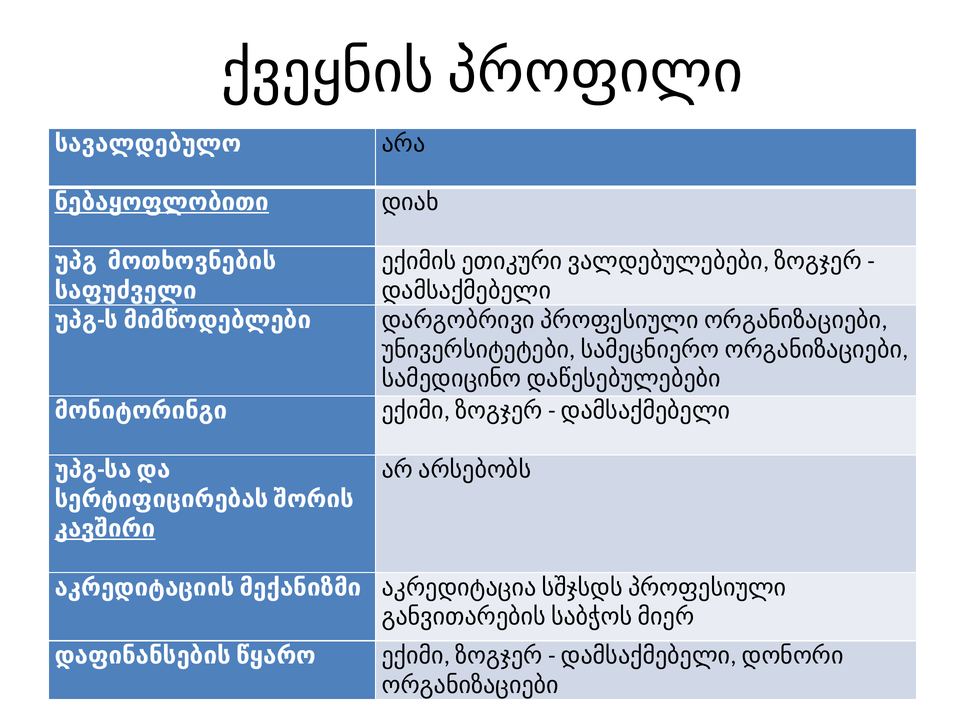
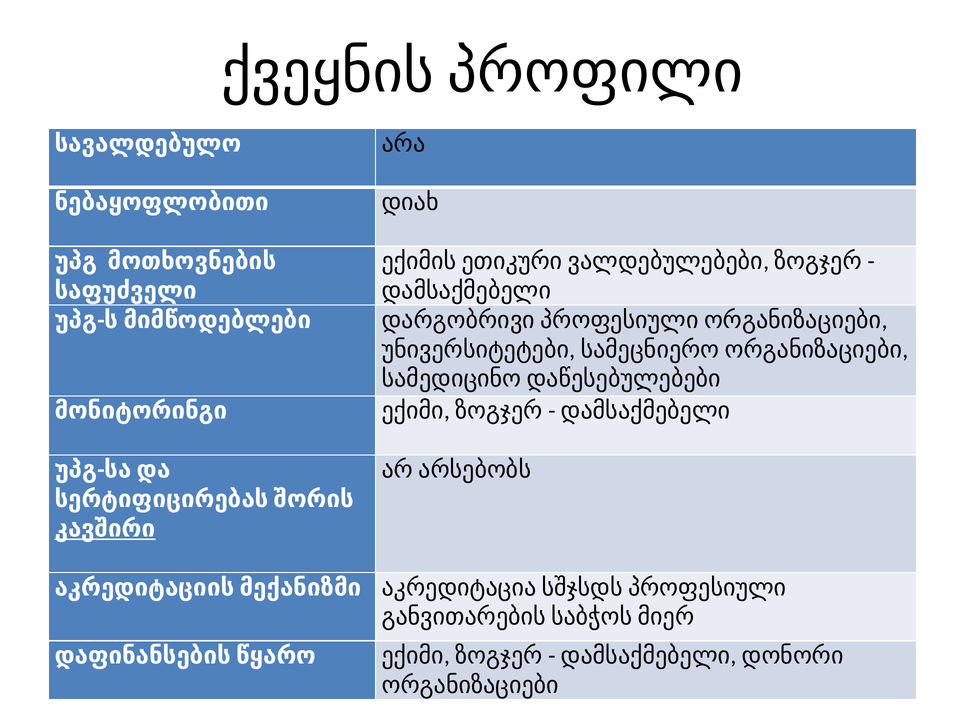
ნებაყოფლობითი underline: present -> none
